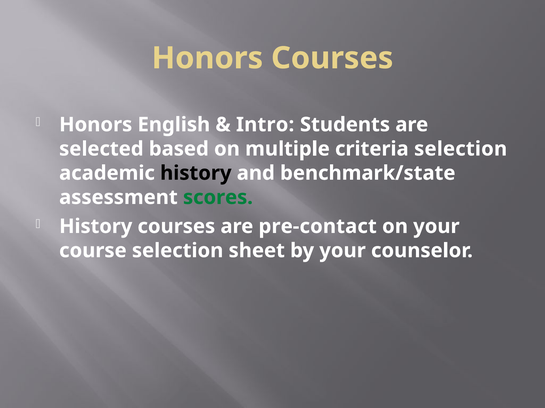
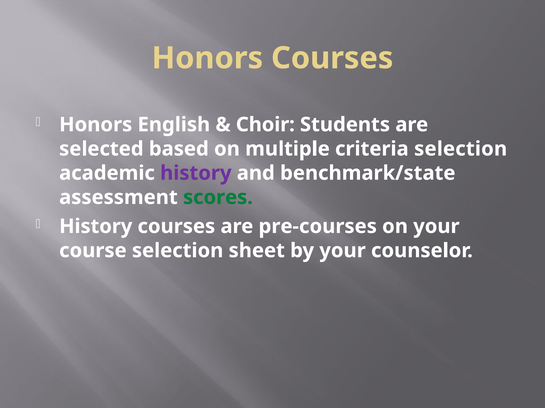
Intro: Intro -> Choir
history at (196, 173) colour: black -> purple
pre-contact: pre-contact -> pre-courses
